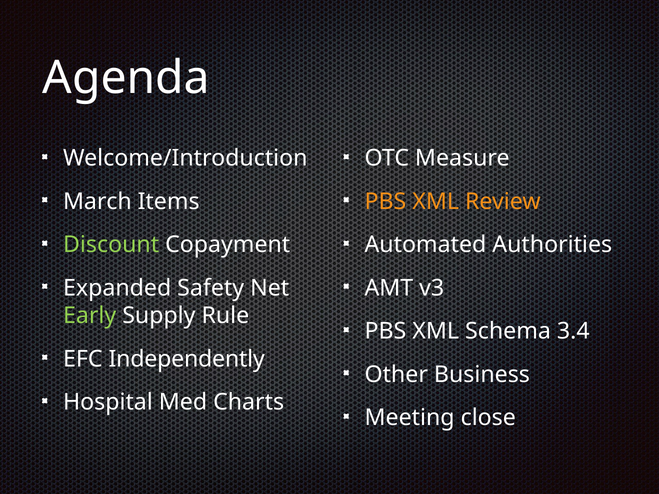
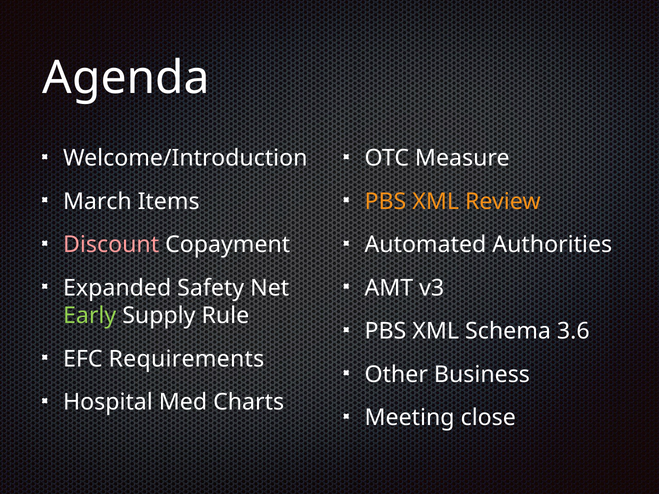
Discount colour: light green -> pink
3.4: 3.4 -> 3.6
Independently: Independently -> Requirements
